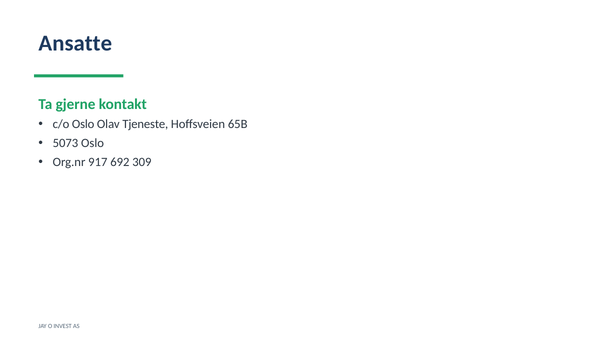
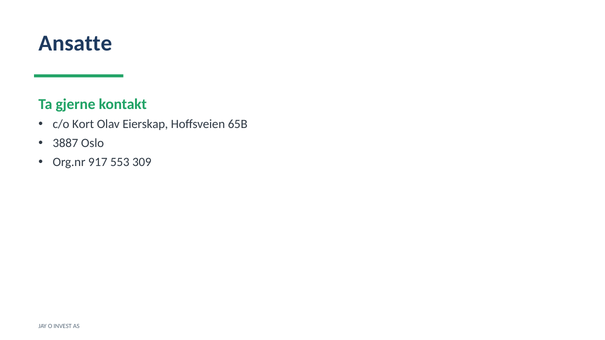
c/o Oslo: Oslo -> Kort
Tjeneste: Tjeneste -> Eierskap
5073: 5073 -> 3887
692: 692 -> 553
